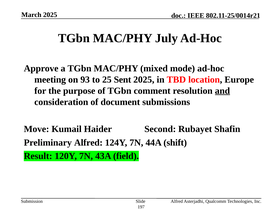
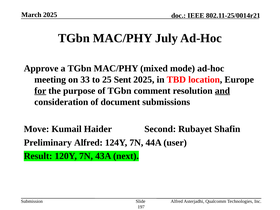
93: 93 -> 33
for underline: none -> present
shift: shift -> user
field: field -> next
